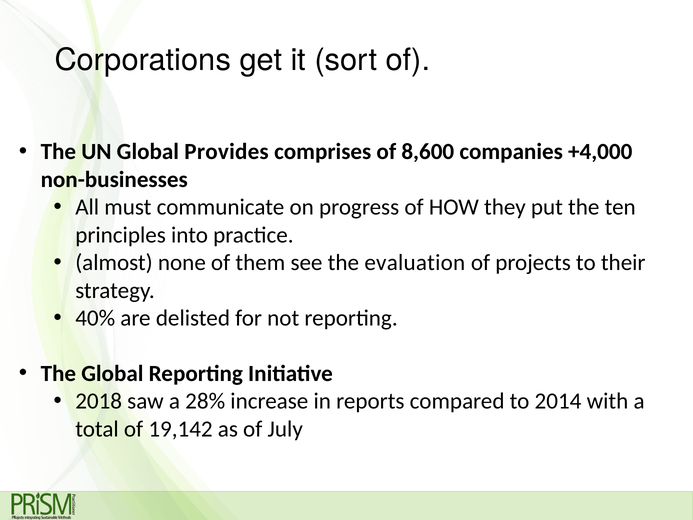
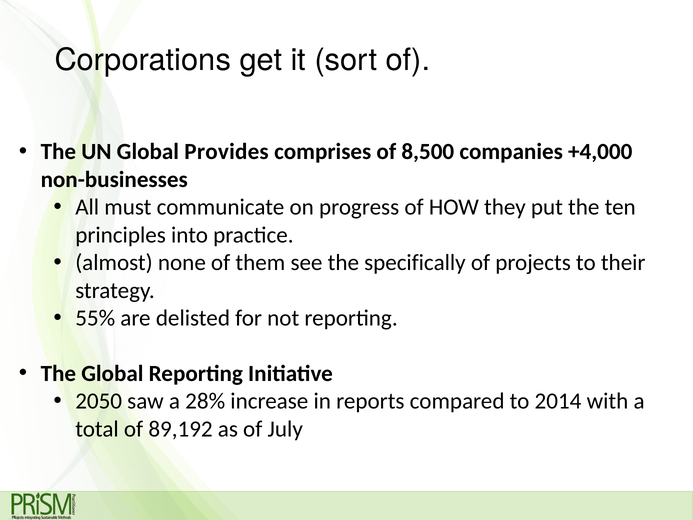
8,600: 8,600 -> 8,500
evaluation: evaluation -> specifically
40%: 40% -> 55%
2018: 2018 -> 2050
19,142: 19,142 -> 89,192
